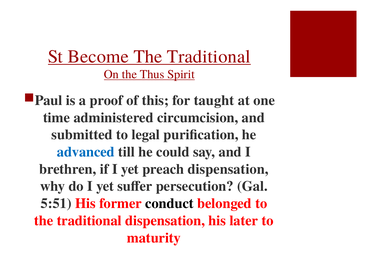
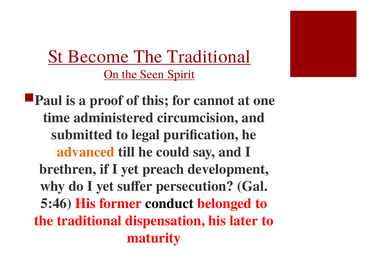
Thus: Thus -> Seen
taught: taught -> cannot
advanced colour: blue -> orange
preach dispensation: dispensation -> development
5:51: 5:51 -> 5:46
